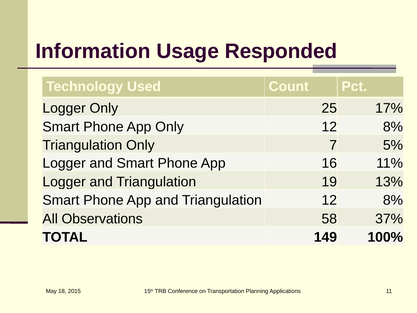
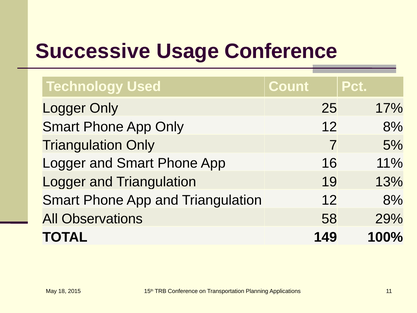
Information: Information -> Successive
Usage Responded: Responded -> Conference
37%: 37% -> 29%
